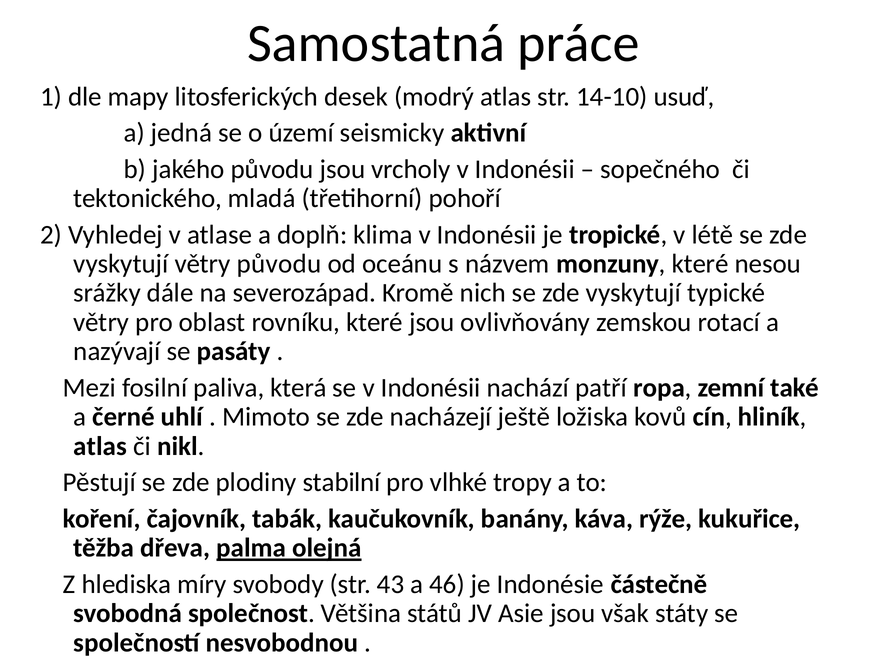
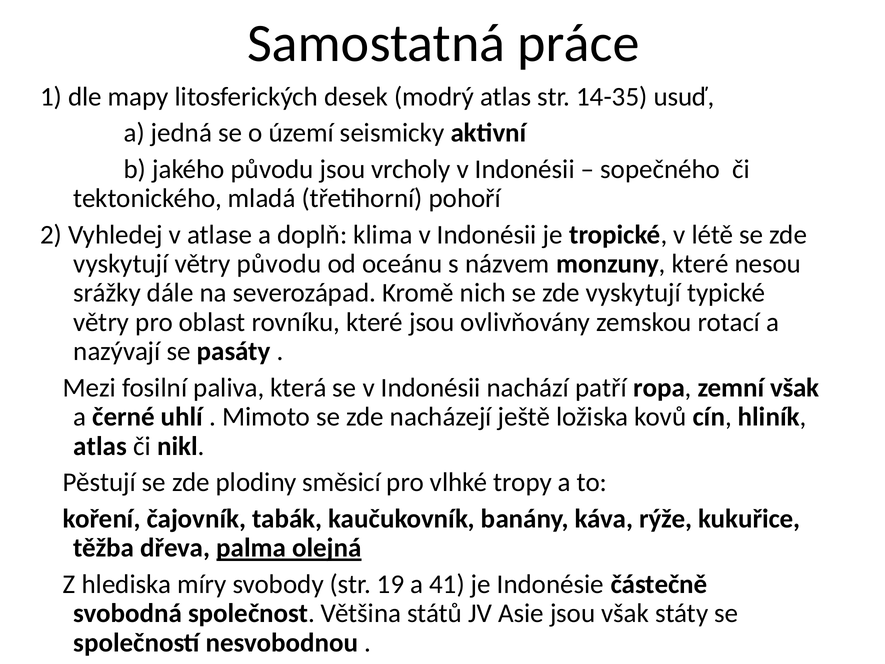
14-10: 14-10 -> 14-35
zemní také: také -> však
stabilní: stabilní -> směsicí
43: 43 -> 19
46: 46 -> 41
